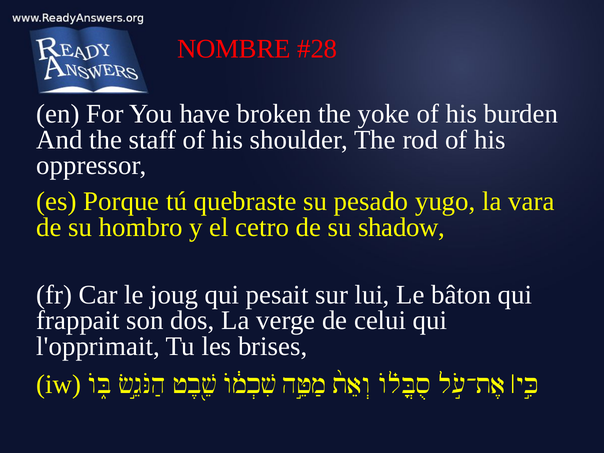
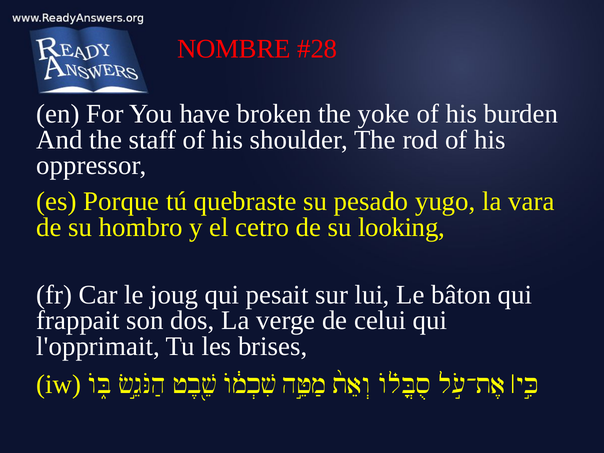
shadow: shadow -> looking
